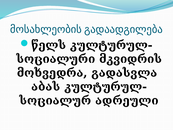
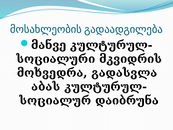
წელს: წელს -> მანვე
ადრეული: ადრეული -> დაიბრუნა
